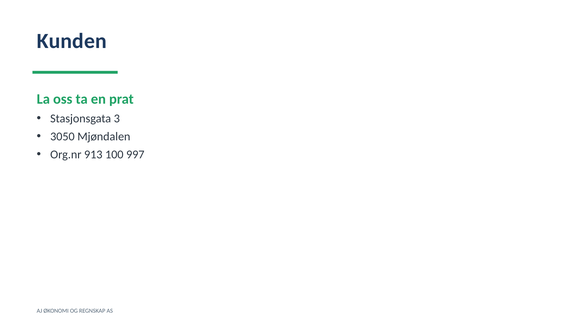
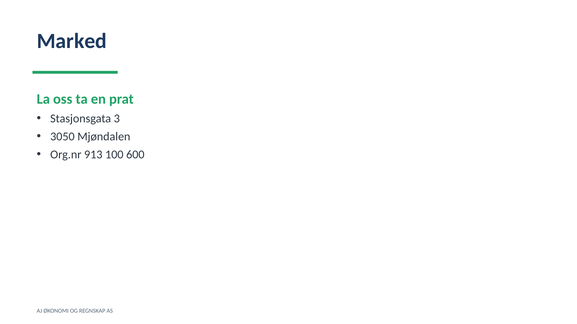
Kunden: Kunden -> Marked
997: 997 -> 600
